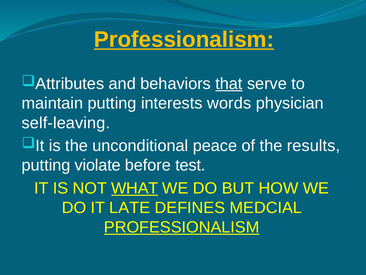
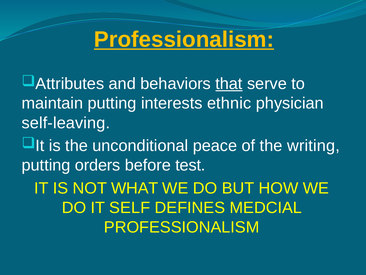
words: words -> ethnic
results: results -> writing
violate: violate -> orders
WHAT underline: present -> none
LATE: LATE -> SELF
PROFESSIONALISM at (182, 227) underline: present -> none
